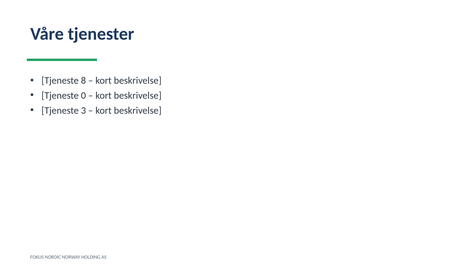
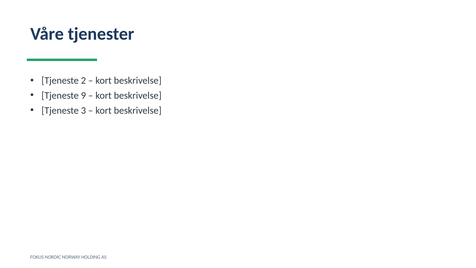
8: 8 -> 2
0: 0 -> 9
